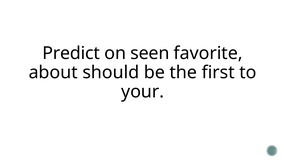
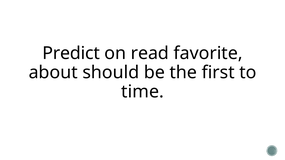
seen: seen -> read
your: your -> time
